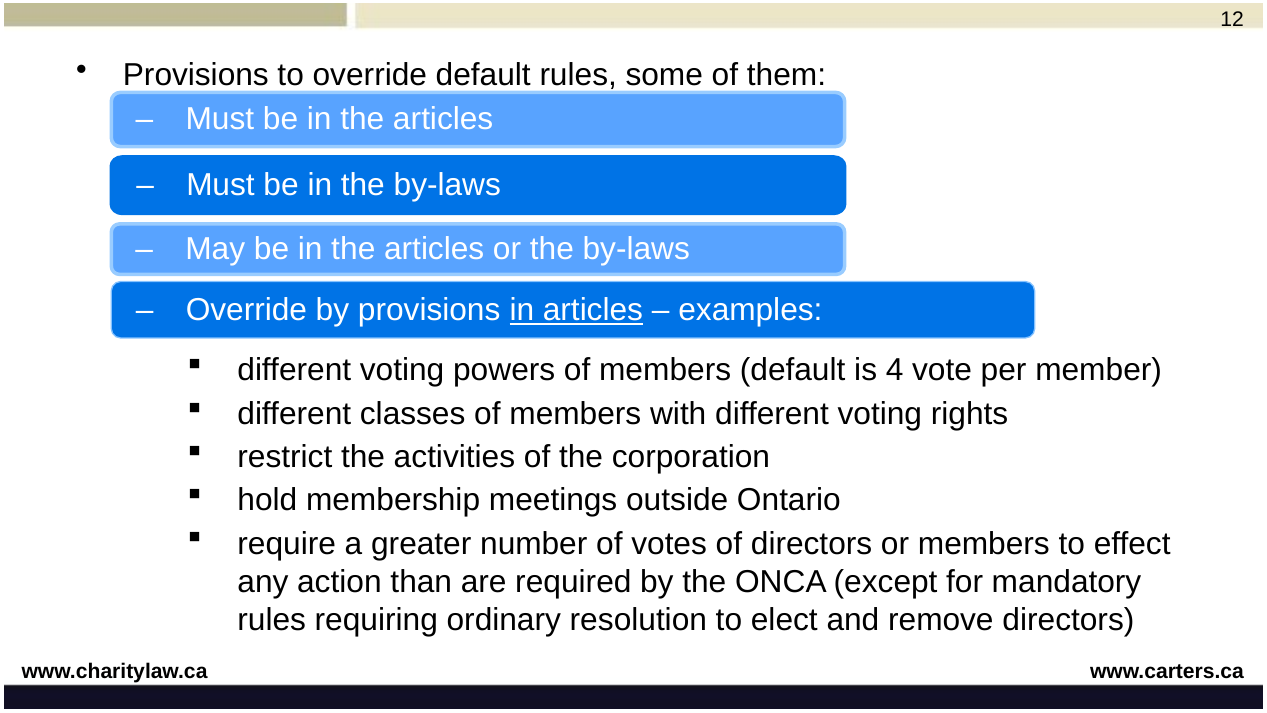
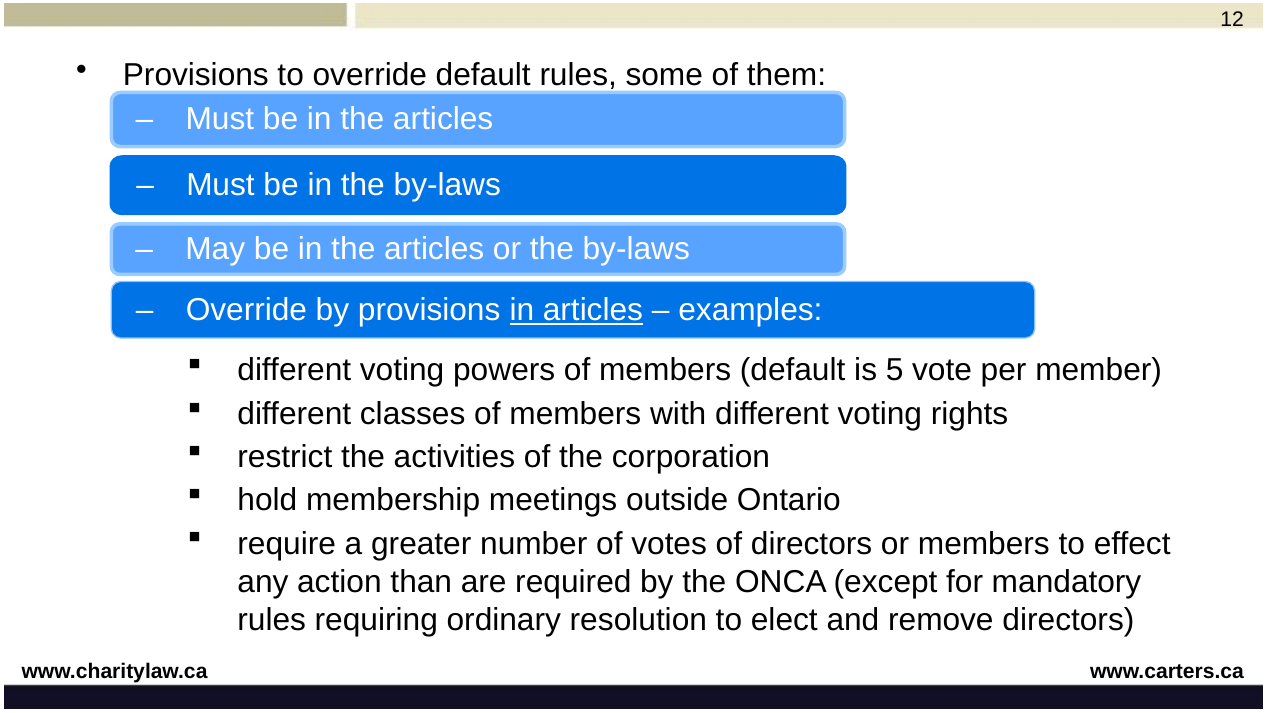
4: 4 -> 5
